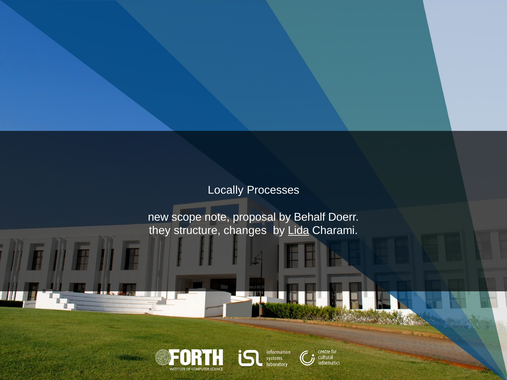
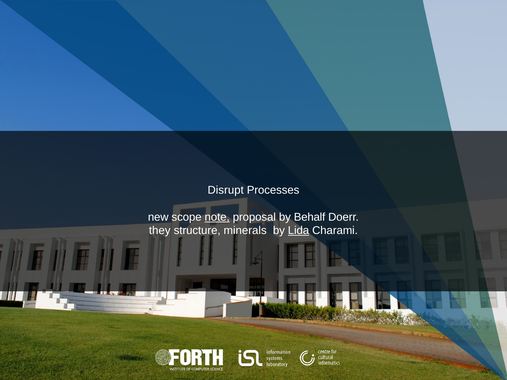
Locally: Locally -> Disrupt
note underline: none -> present
changes: changes -> minerals
